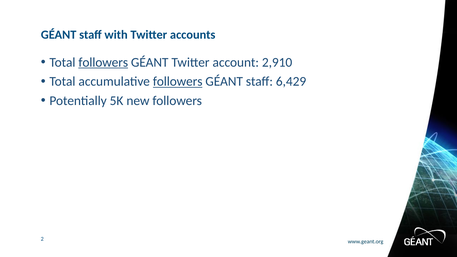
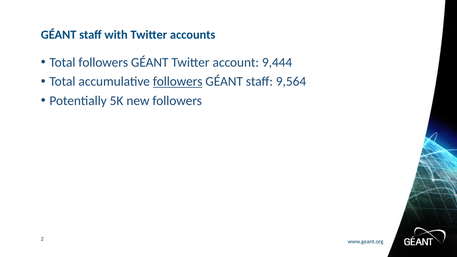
followers at (103, 62) underline: present -> none
2,910: 2,910 -> 9,444
6,429: 6,429 -> 9,564
